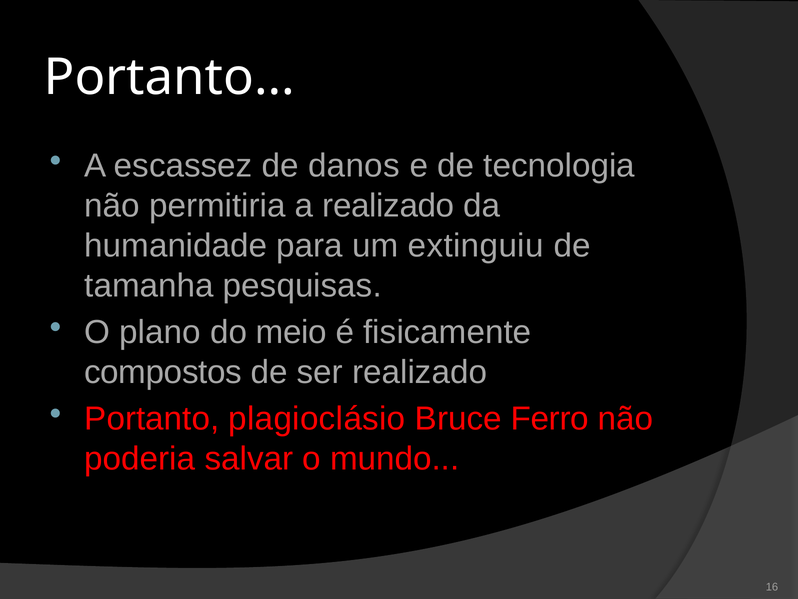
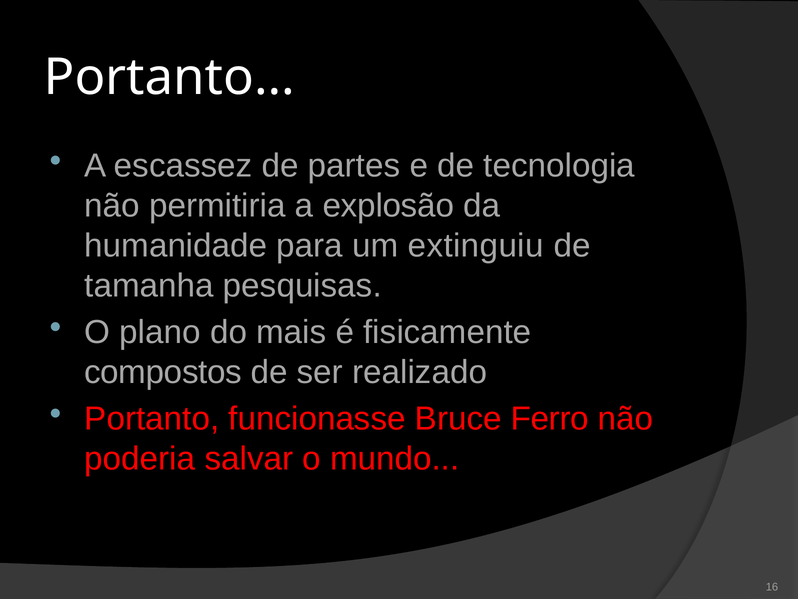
danos: danos -> partes
a realizado: realizado -> explosão
meio: meio -> mais
plagioclásio: plagioclásio -> funcionasse
